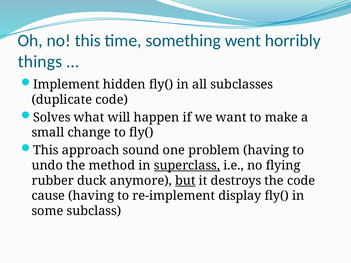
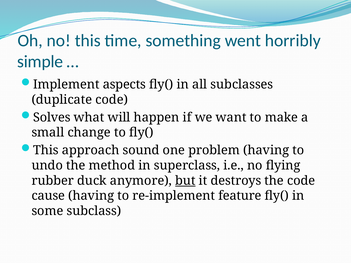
things: things -> simple
hidden: hidden -> aspects
superclass underline: present -> none
display: display -> feature
